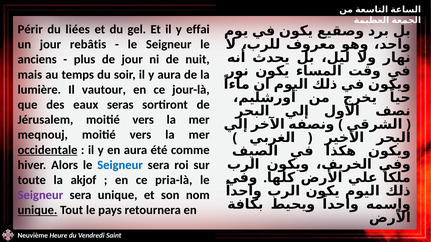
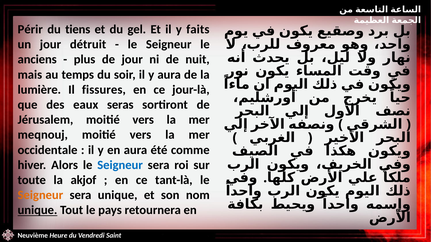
liées: liées -> tiens
effai: effai -> faits
rebâtis: rebâtis -> détruit
vautour: vautour -> fissures
occidentale underline: present -> none
pria-là: pria-là -> tant-là
Seigneur at (40, 195) colour: purple -> orange
